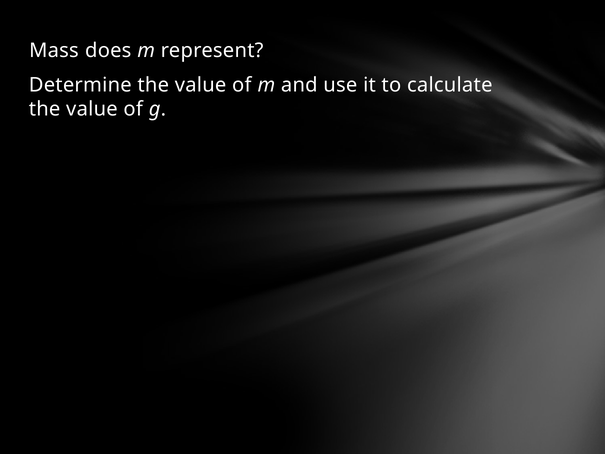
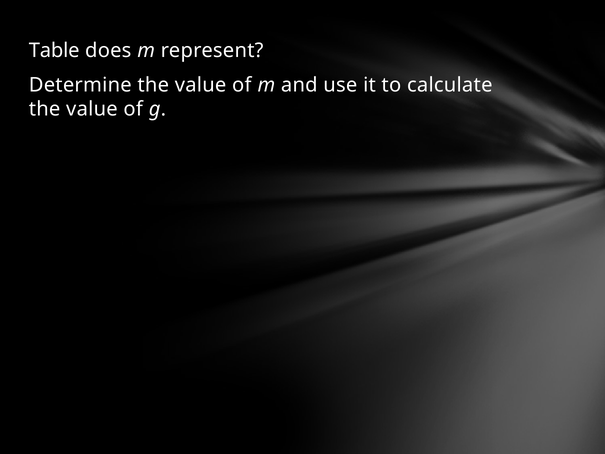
Mass: Mass -> Table
